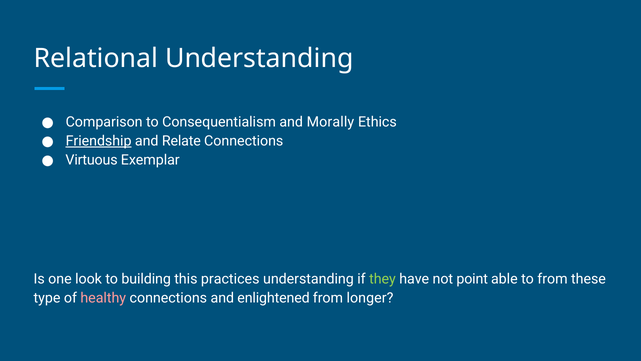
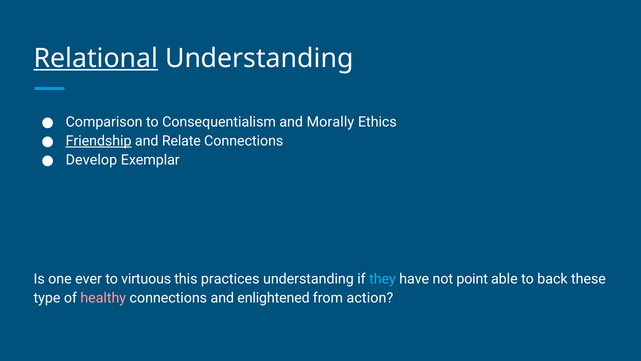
Relational underline: none -> present
Virtuous: Virtuous -> Develop
look: look -> ever
building: building -> virtuous
they colour: light green -> light blue
to from: from -> back
longer: longer -> action
